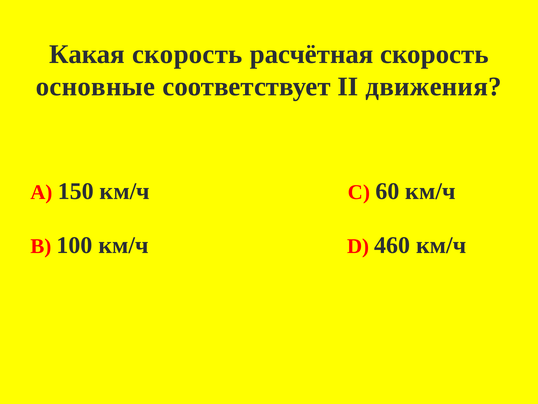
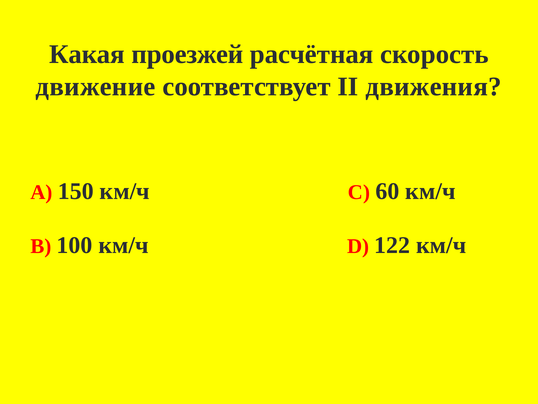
Какая скорость: скорость -> проезжей
основные: основные -> движение
460: 460 -> 122
